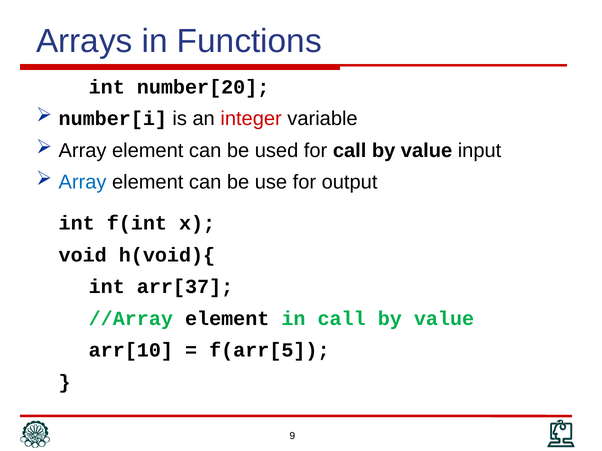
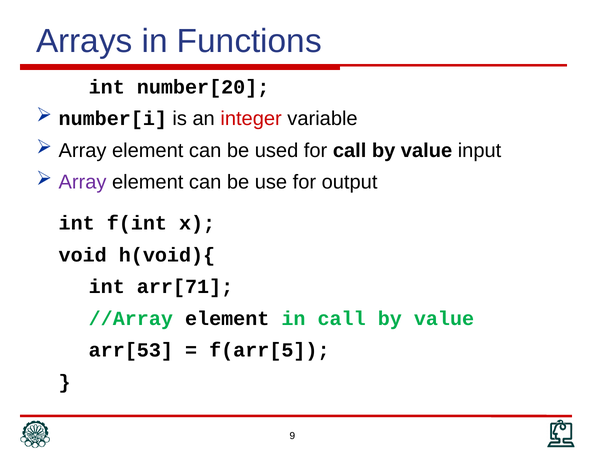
Array at (83, 182) colour: blue -> purple
arr[37: arr[37 -> arr[71
arr[10: arr[10 -> arr[53
